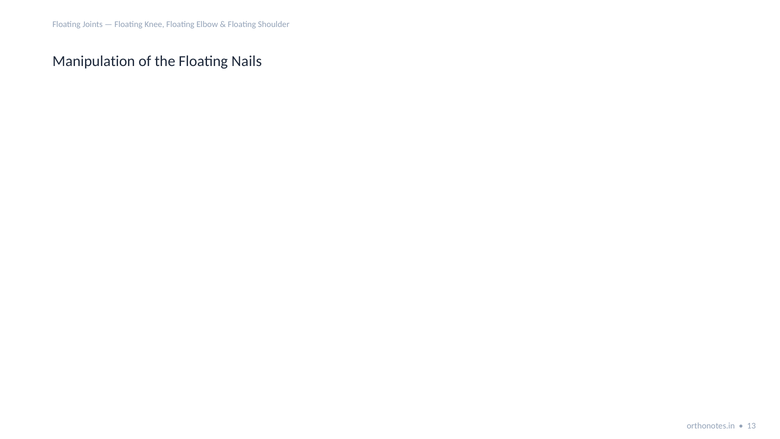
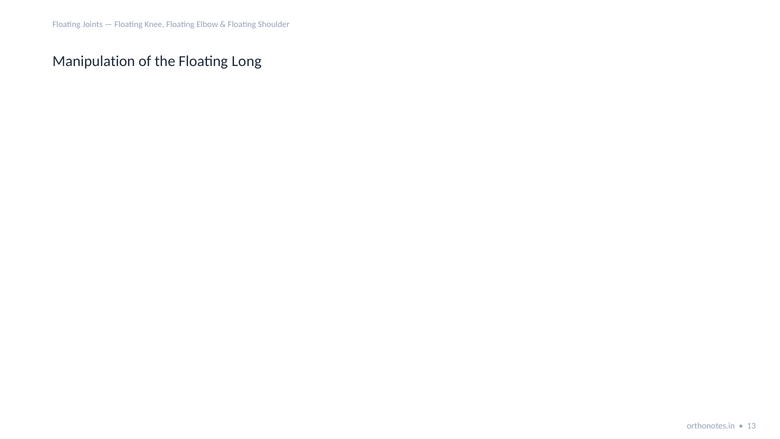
Nails: Nails -> Long
